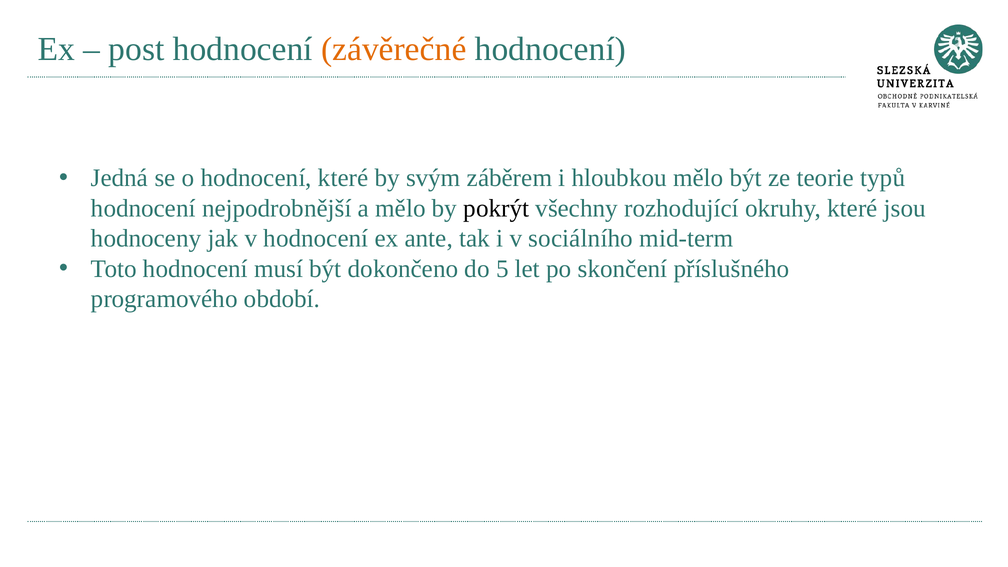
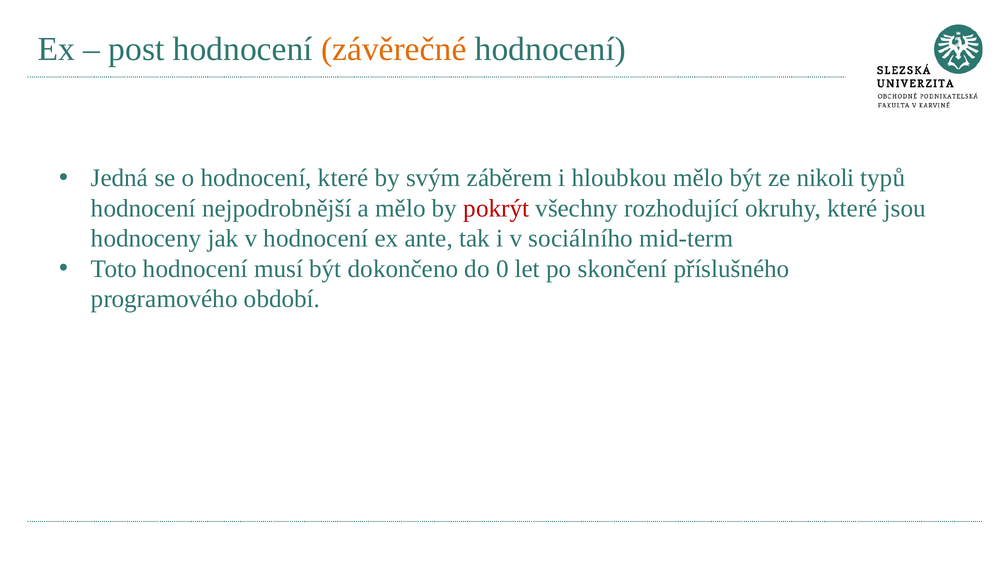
teorie: teorie -> nikoli
pokrýt colour: black -> red
5: 5 -> 0
